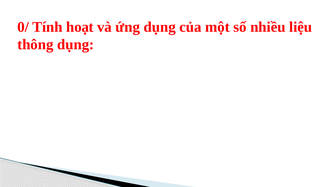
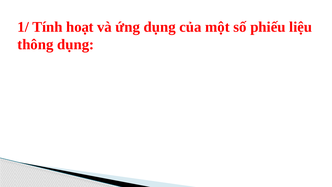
0/: 0/ -> 1/
nhiều: nhiều -> phiếu
